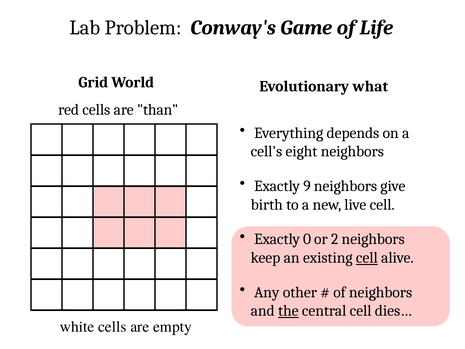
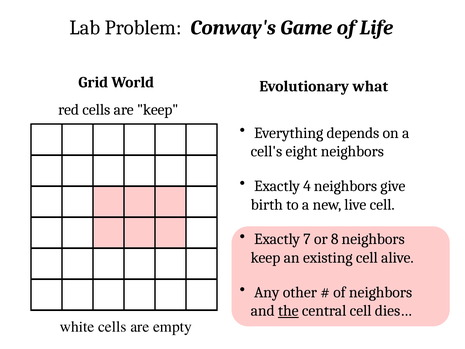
are than: than -> keep
9: 9 -> 4
0: 0 -> 7
2: 2 -> 8
cell at (367, 258) underline: present -> none
